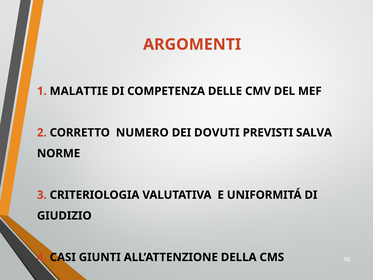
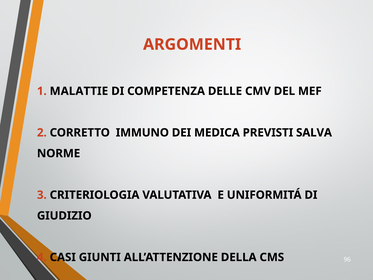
NUMERO: NUMERO -> IMMUNO
DOVUTI: DOVUTI -> MEDICA
